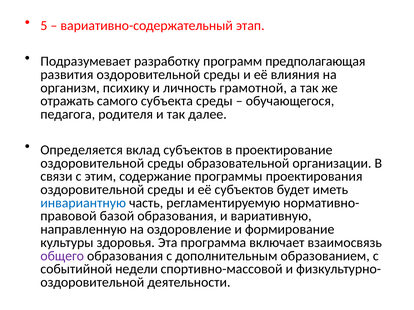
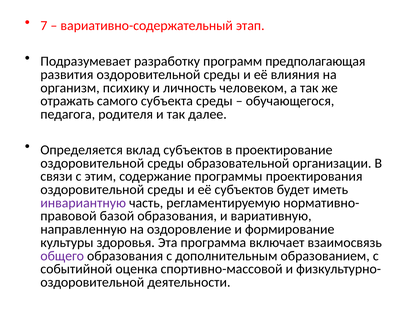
5: 5 -> 7
грамотной: грамотной -> человеком
инвариантную colour: blue -> purple
недели: недели -> оценка
